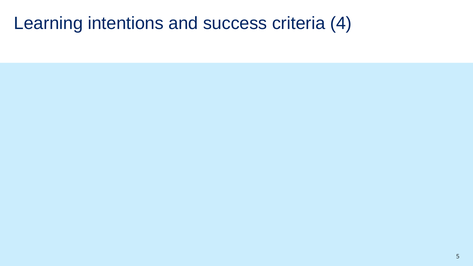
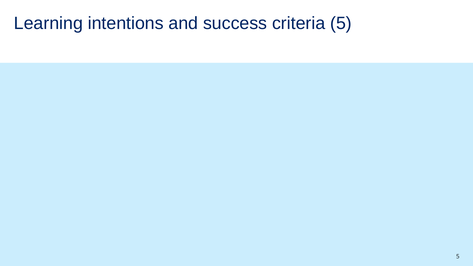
criteria 4: 4 -> 5
